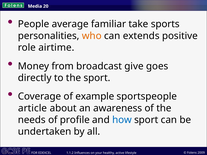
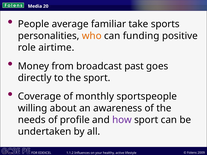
extends: extends -> funding
give: give -> past
example: example -> monthly
article: article -> willing
how colour: blue -> purple
